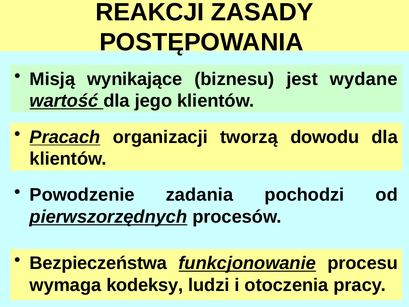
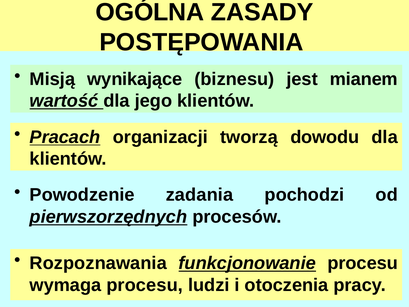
REAKCJI: REAKCJI -> OGÓLNA
wydane: wydane -> mianem
Bezpieczeństwa: Bezpieczeństwa -> Rozpoznawania
wymaga kodeksy: kodeksy -> procesu
